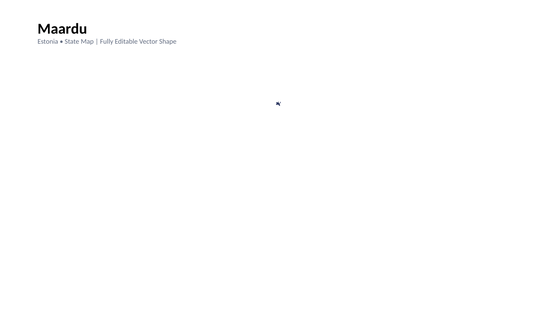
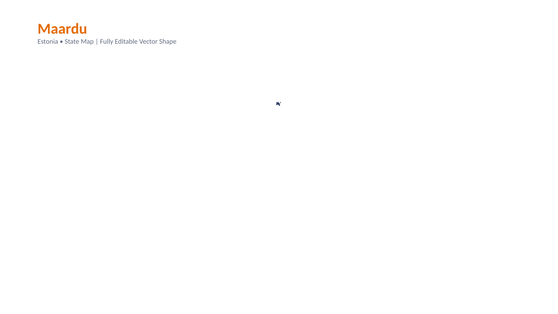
Maardu colour: black -> orange
